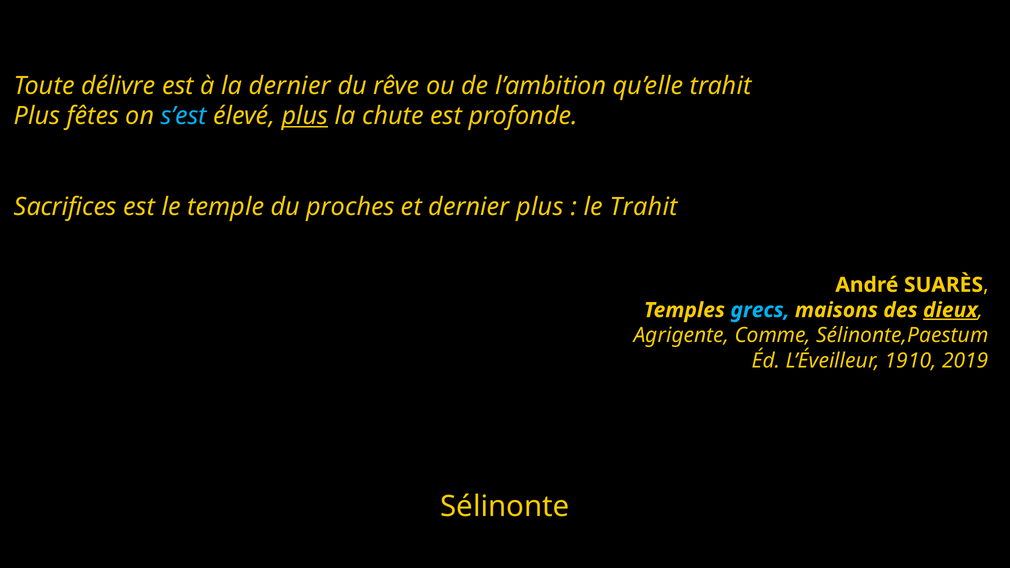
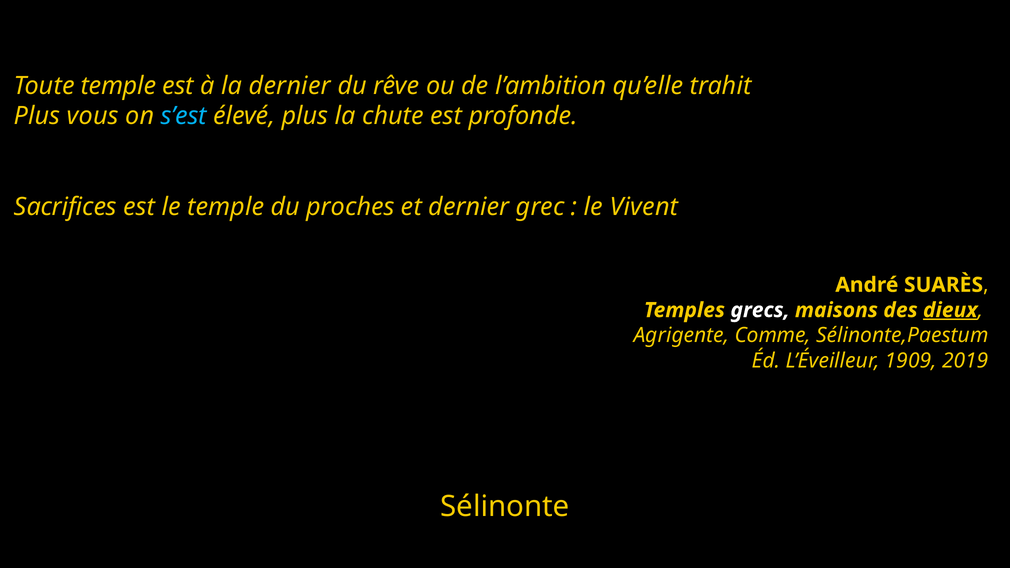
Toute délivre: délivre -> temple
fêtes: fêtes -> vous
plus at (305, 116) underline: present -> none
dernier plus: plus -> grec
le Trahit: Trahit -> Vivent
grecs colour: light blue -> white
1910: 1910 -> 1909
